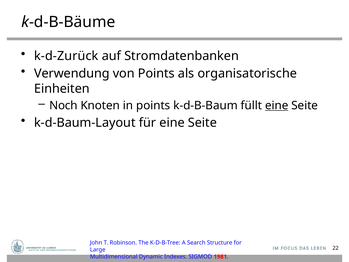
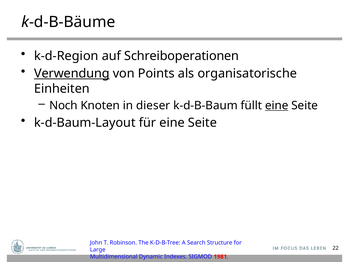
k-d-Zurück: k-d-Zurück -> k-d-Region
Stromdatenbanken: Stromdatenbanken -> Schreiboperationen
Verwendung underline: none -> present
in points: points -> dieser
